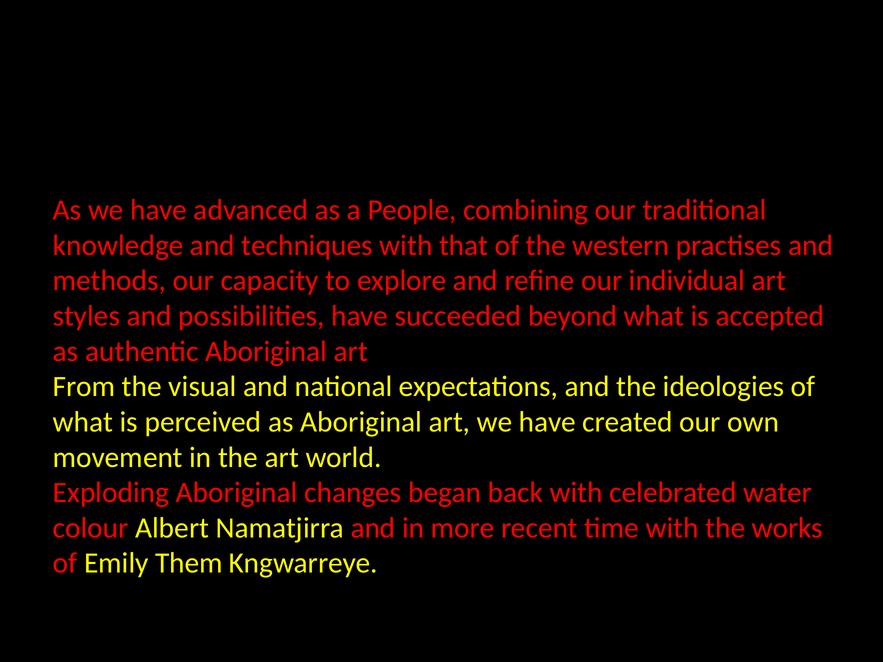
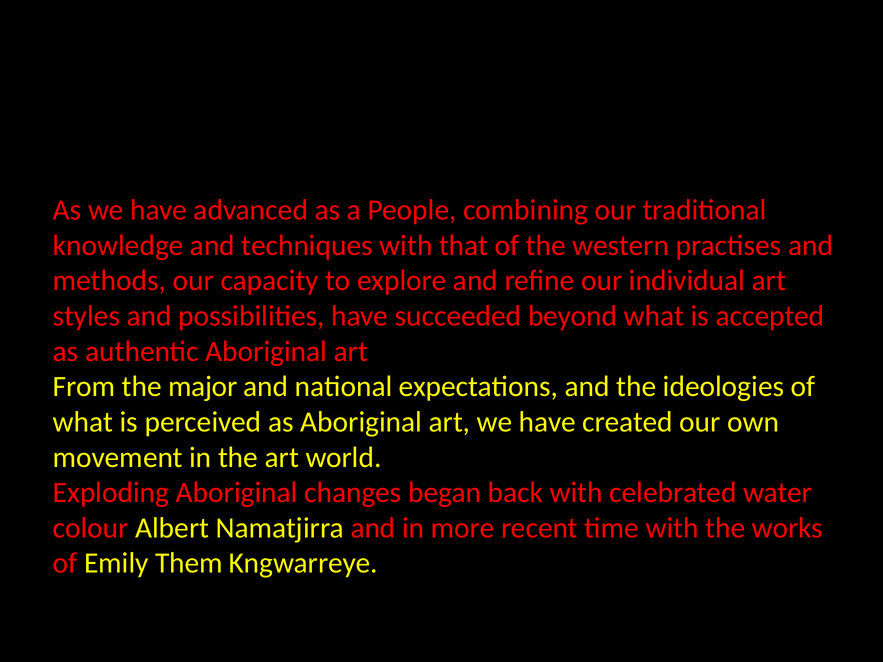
visual: visual -> major
